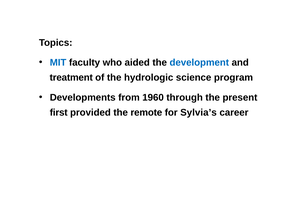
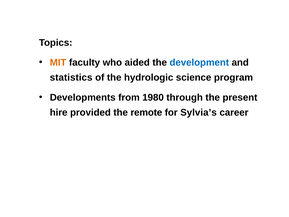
MIT colour: blue -> orange
treatment: treatment -> statistics
1960: 1960 -> 1980
first: first -> hire
